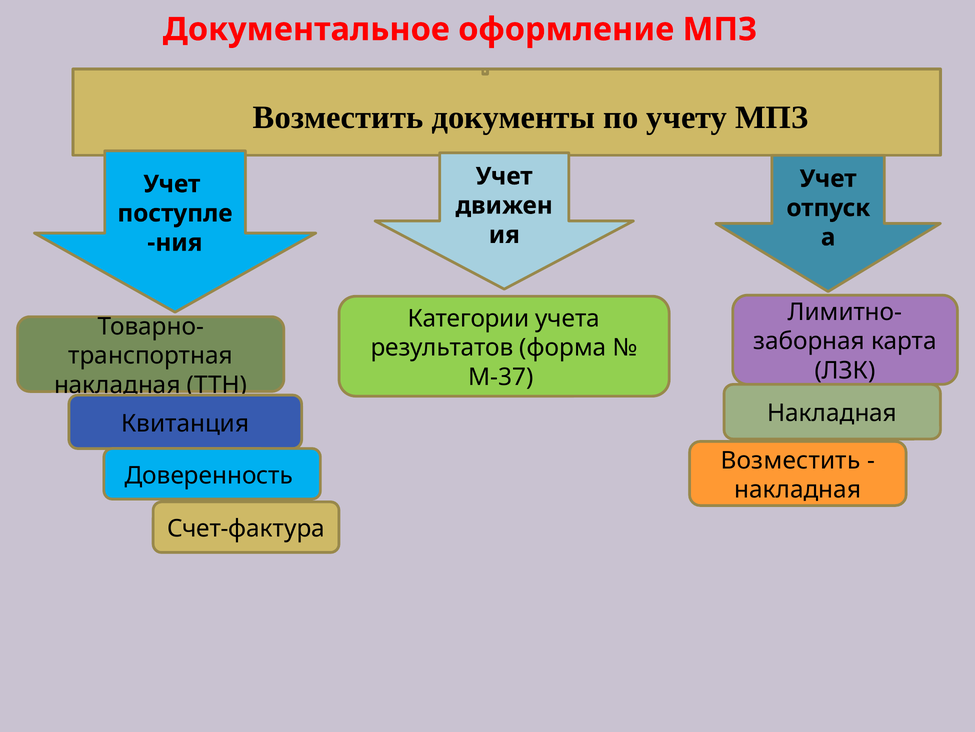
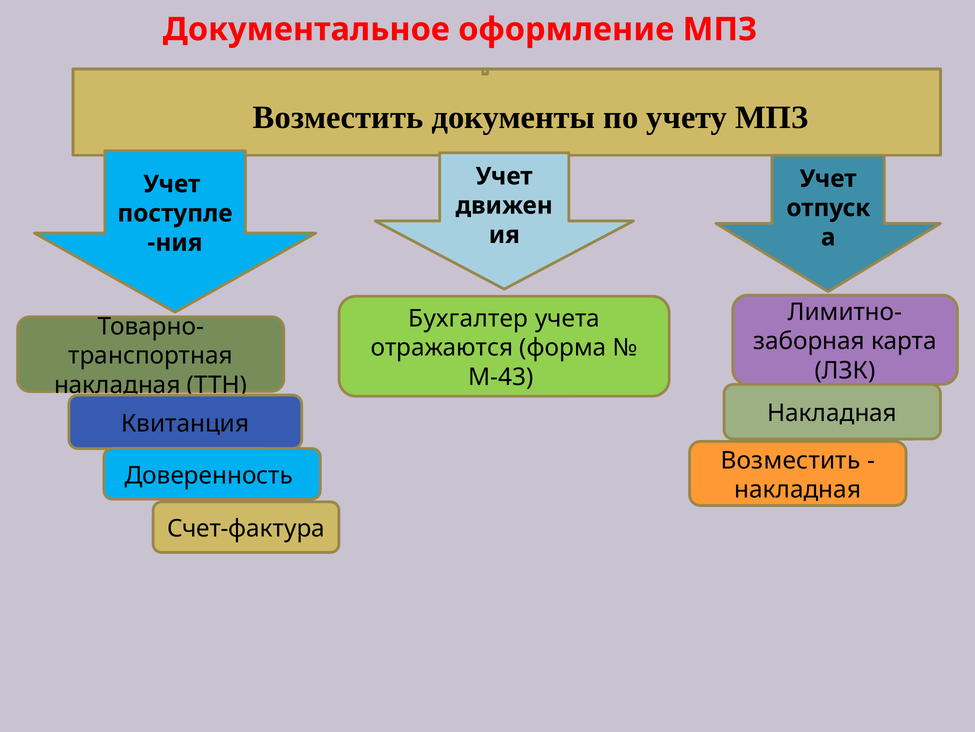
Категории: Категории -> Бухгалтер
результатов: результатов -> отражаются
М-37: М-37 -> М-43
